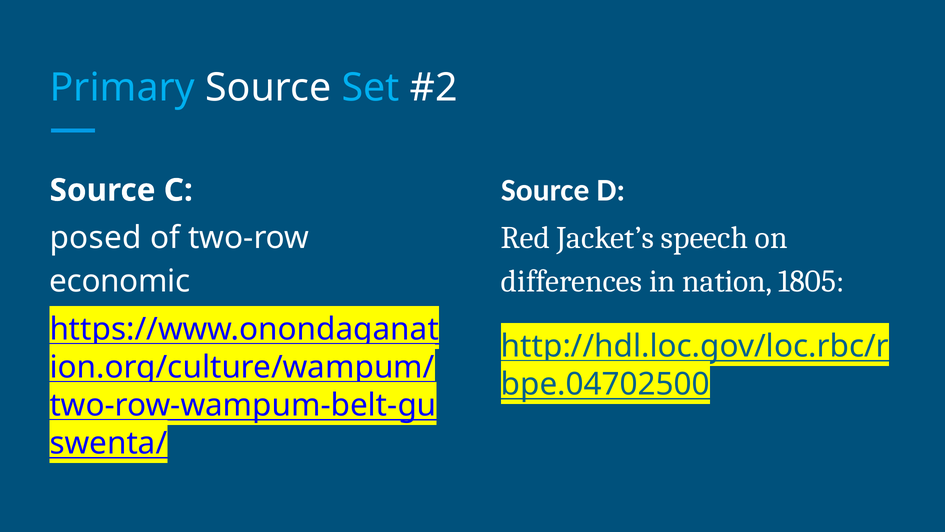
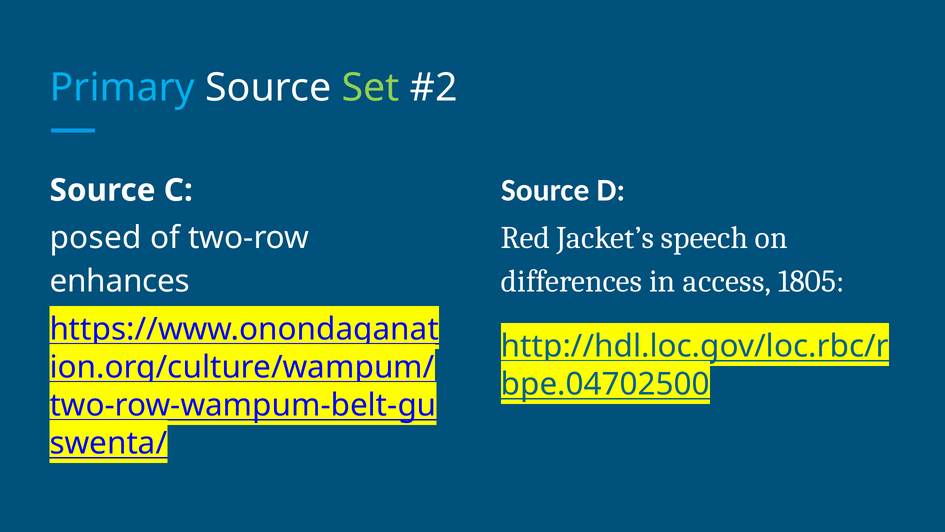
Set colour: light blue -> light green
nation: nation -> access
economic: economic -> enhances
